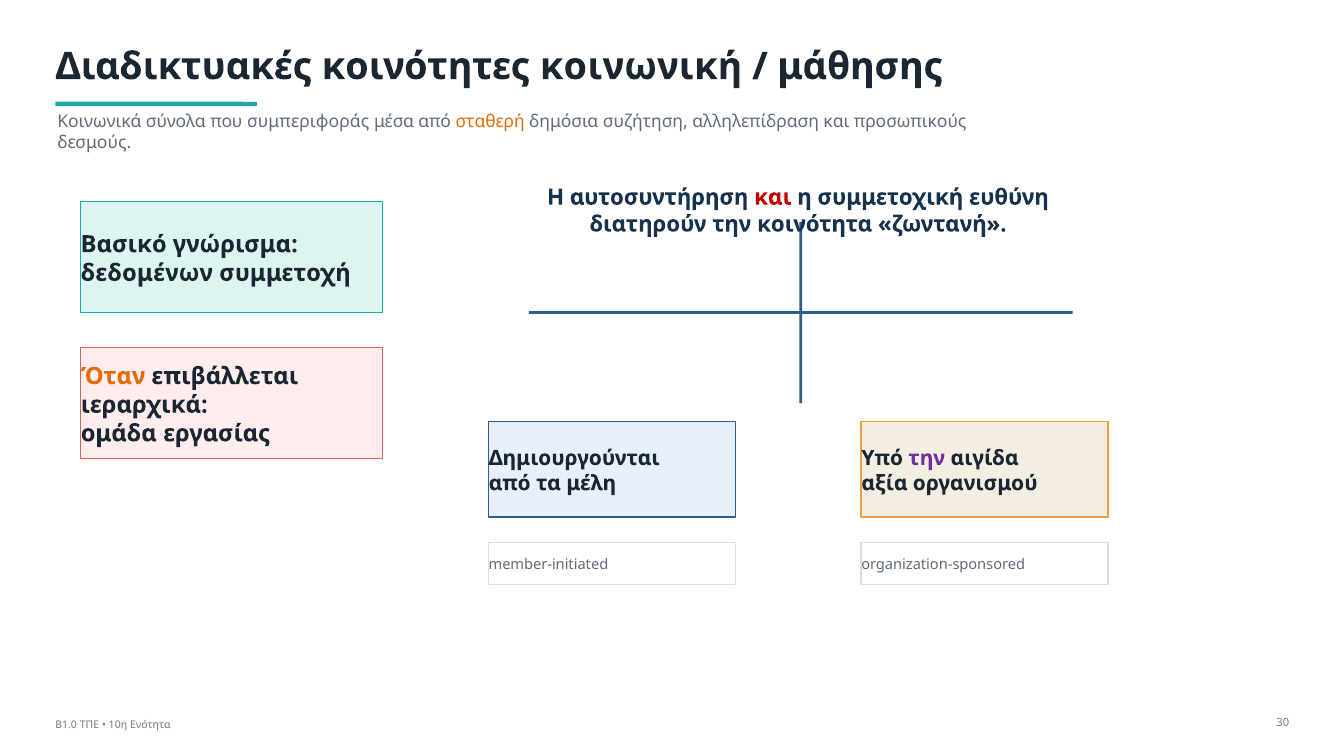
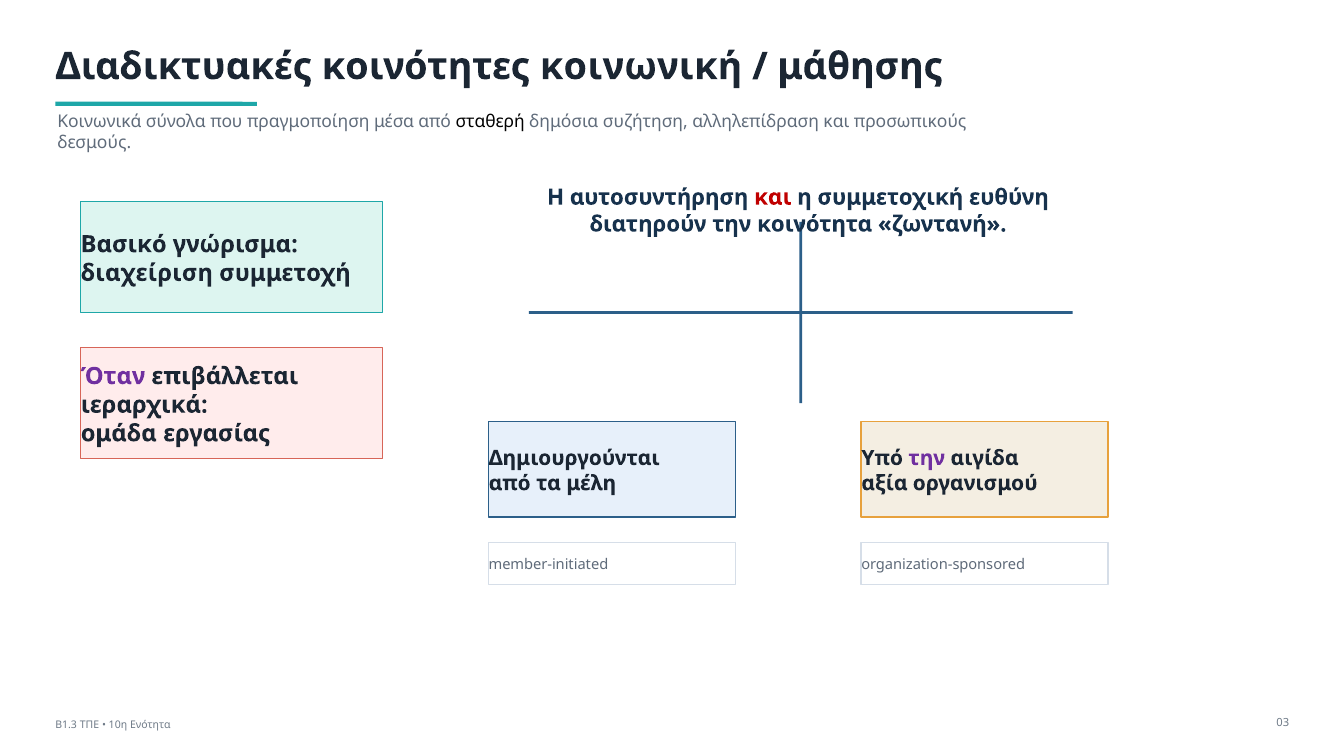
συμπεριφοράς: συμπεριφοράς -> πραγμοποίηση
σταθερή colour: orange -> black
δεδομένων: δεδομένων -> διαχείριση
Όταν colour: orange -> purple
Β1.0: Β1.0 -> Β1.3
30: 30 -> 03
